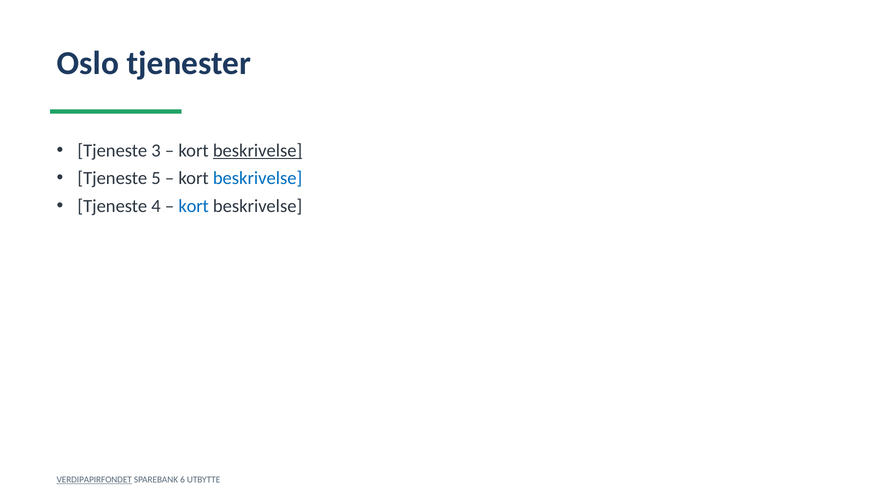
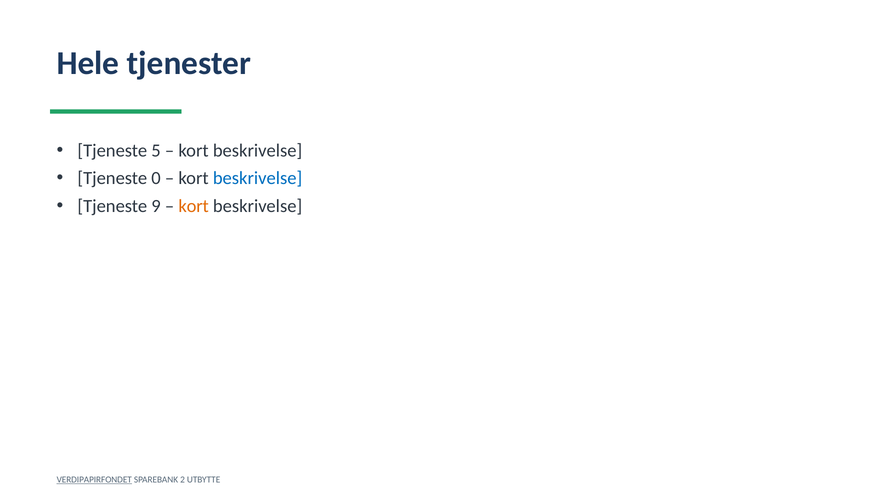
Oslo: Oslo -> Hele
3: 3 -> 5
beskrivelse at (258, 151) underline: present -> none
5: 5 -> 0
4: 4 -> 9
kort at (194, 206) colour: blue -> orange
6: 6 -> 2
